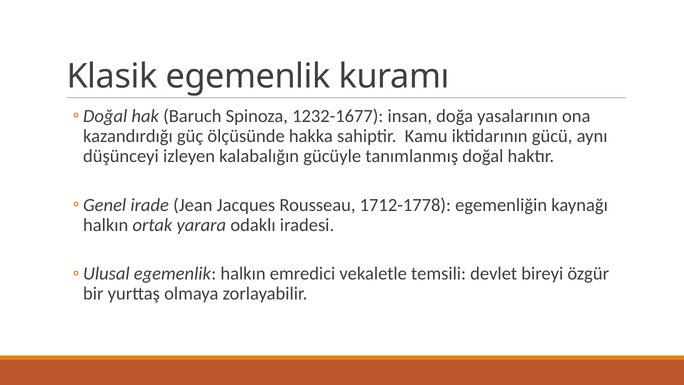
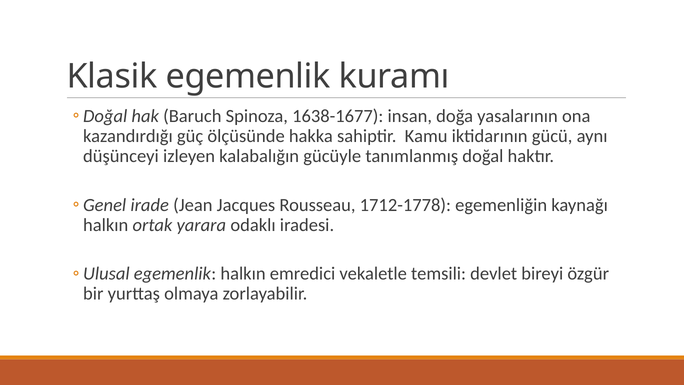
1232-1677: 1232-1677 -> 1638-1677
